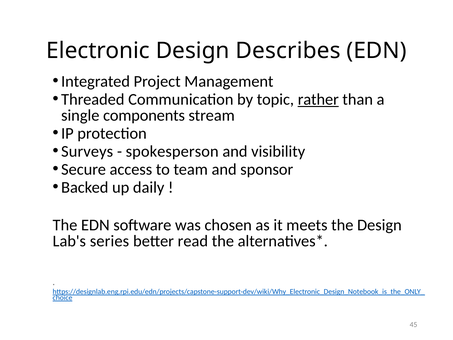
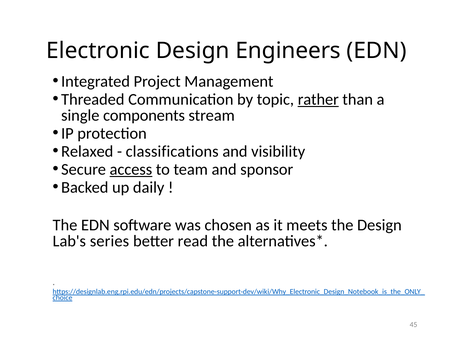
Describes: Describes -> Engineers
Surveys: Surveys -> Relaxed
spokesperson: spokesperson -> classifications
access underline: none -> present
